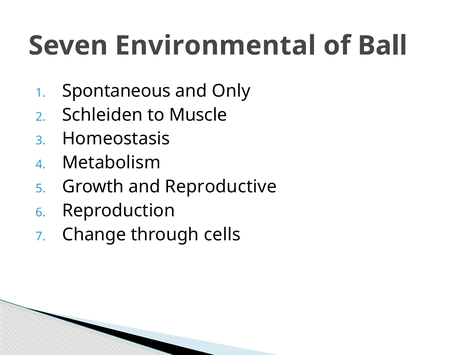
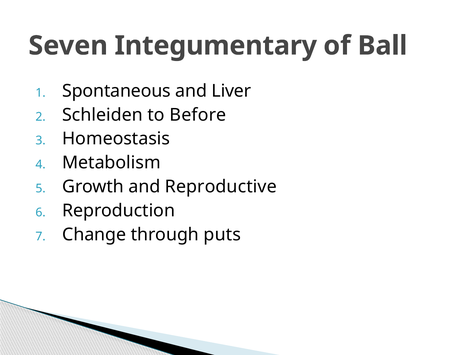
Environmental: Environmental -> Integumentary
Only: Only -> Liver
Muscle: Muscle -> Before
cells: cells -> puts
